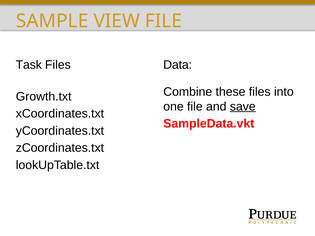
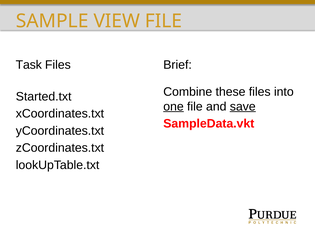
Data: Data -> Brief
Growth.txt: Growth.txt -> Started.txt
one underline: none -> present
